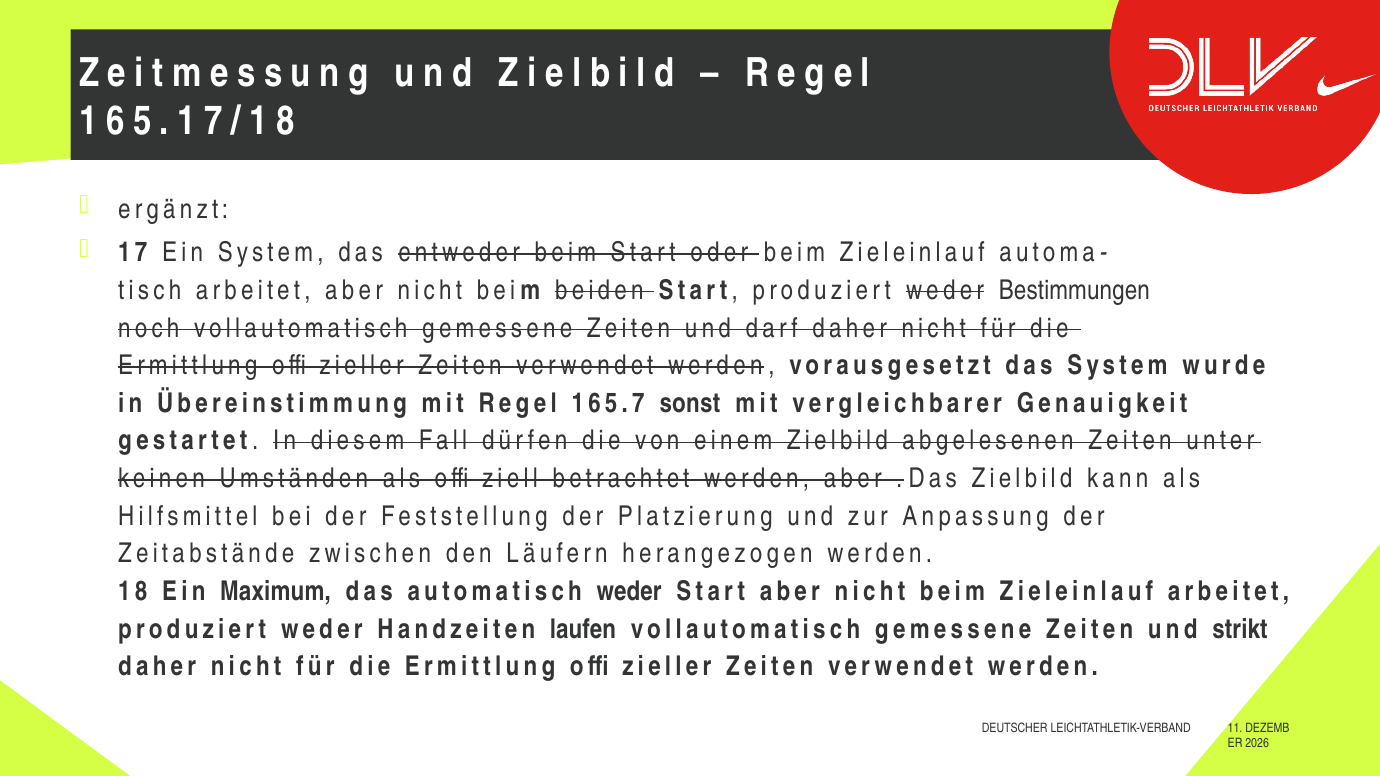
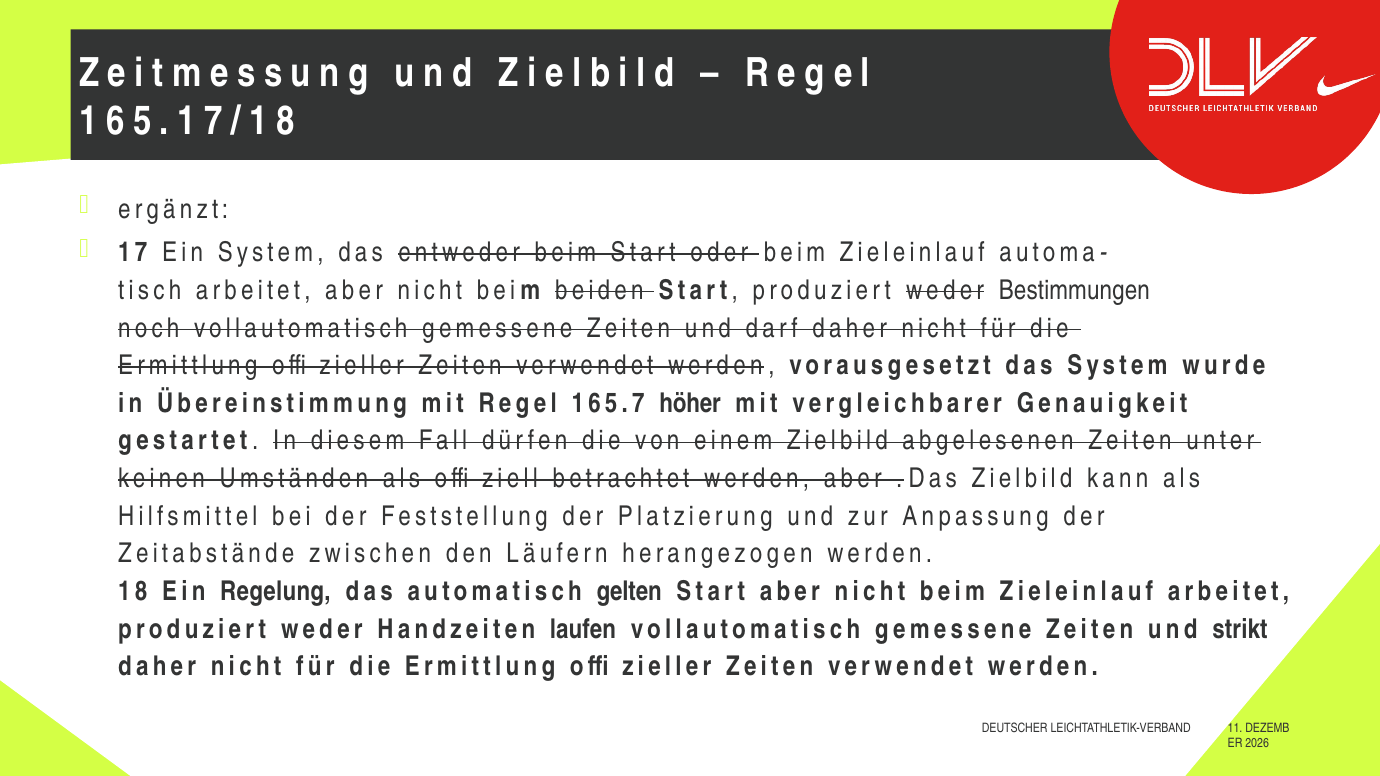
sonst: sonst -> höher
Maximum: Maximum -> Regelung
automatisch weder: weder -> gelten
